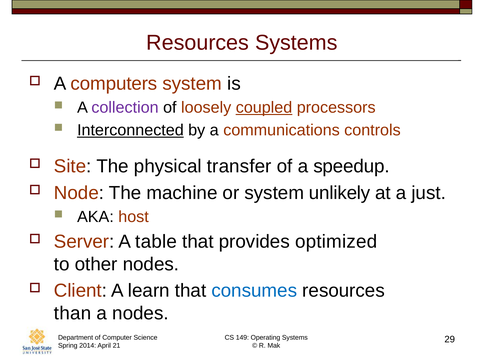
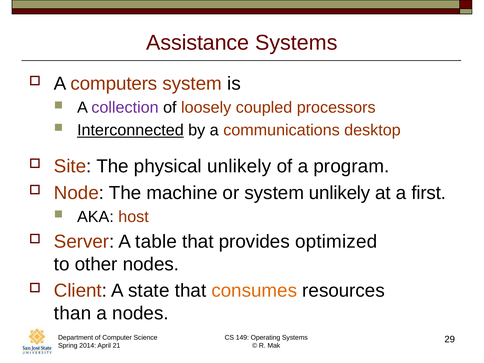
Resources at (198, 43): Resources -> Assistance
coupled underline: present -> none
controls: controls -> desktop
physical transfer: transfer -> unlikely
speedup: speedup -> program
just: just -> first
learn: learn -> state
consumes colour: blue -> orange
